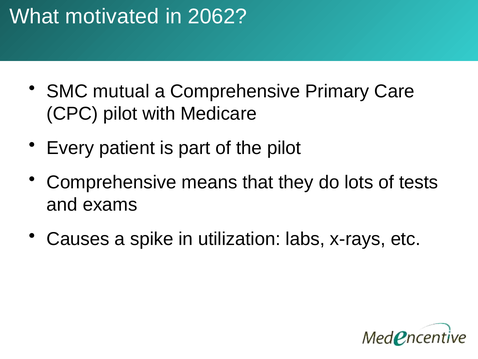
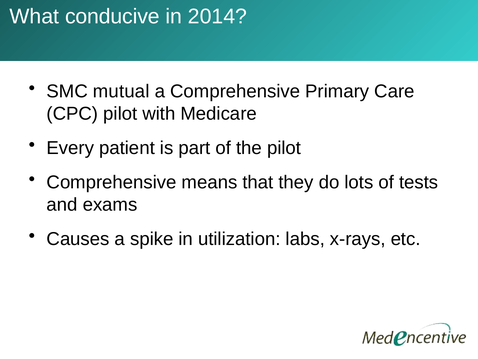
motivated: motivated -> conducive
2062: 2062 -> 2014
